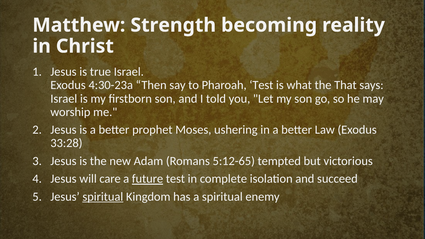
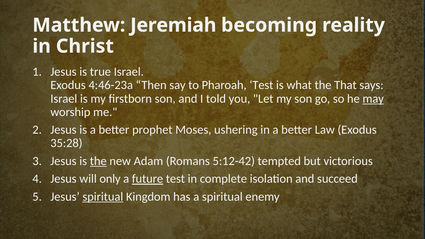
Strength: Strength -> Jeremiah
4:30-23a: 4:30-23a -> 4:46-23a
may underline: none -> present
33:28: 33:28 -> 35:28
the at (98, 161) underline: none -> present
5:12-65: 5:12-65 -> 5:12-42
care: care -> only
